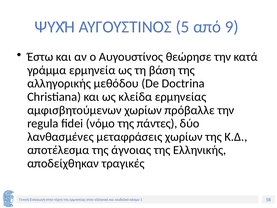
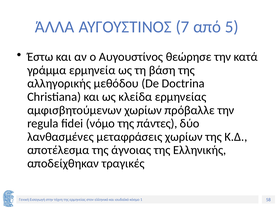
ΨΥΧΉ: ΨΥΧΉ -> ΆΛΛΑ
5: 5 -> 7
9: 9 -> 5
